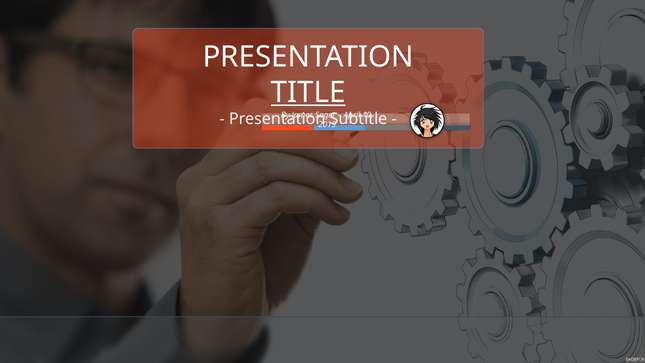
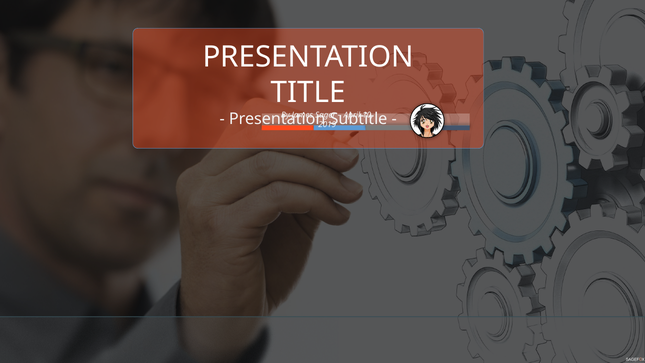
TITLE underline: present -> none
